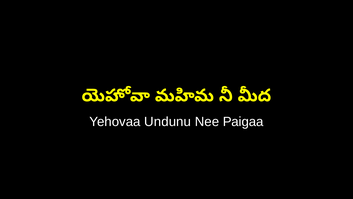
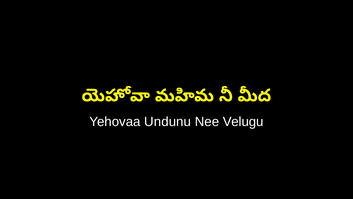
Paigaa: Paigaa -> Velugu
